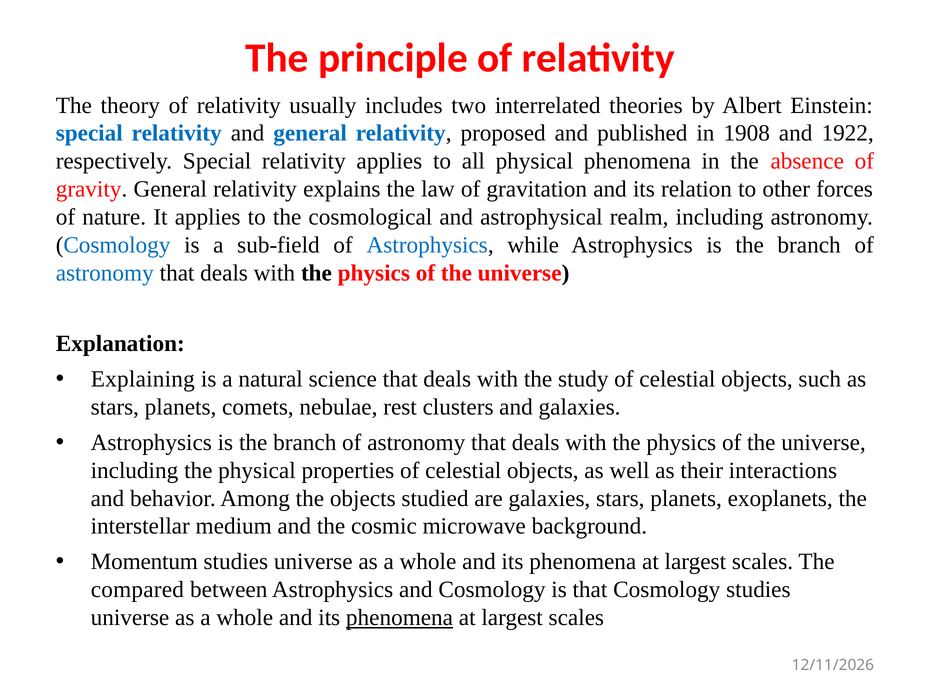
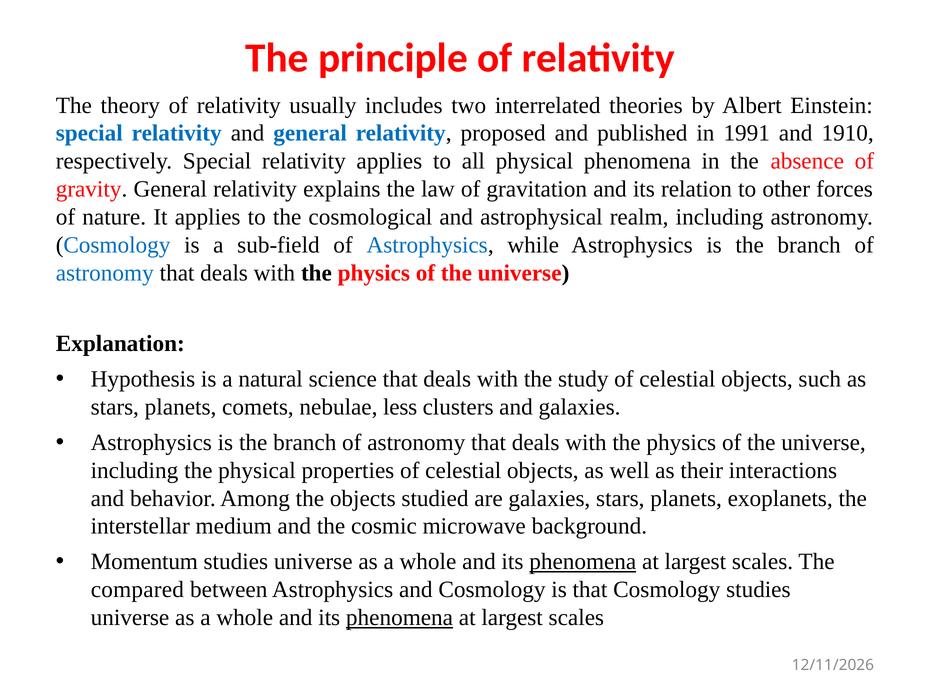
1908: 1908 -> 1991
1922: 1922 -> 1910
Explaining: Explaining -> Hypothesis
rest: rest -> less
phenomena at (583, 561) underline: none -> present
